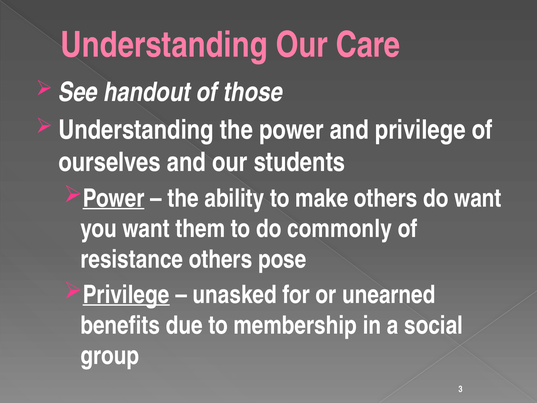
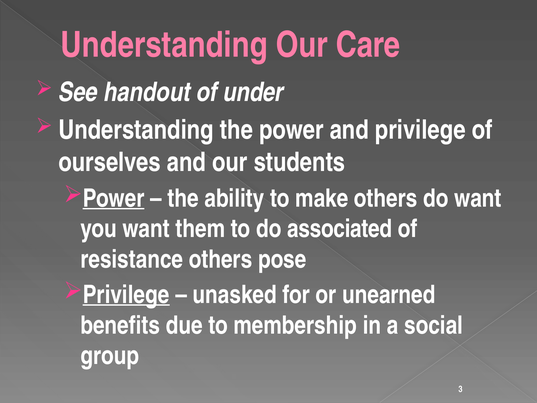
those: those -> under
commonly: commonly -> associated
